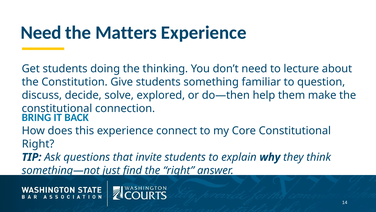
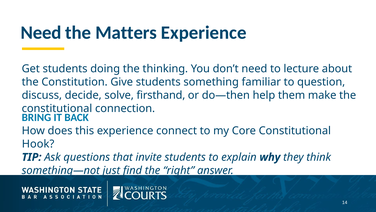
explored: explored -> firsthand
Right at (38, 144): Right -> Hook
